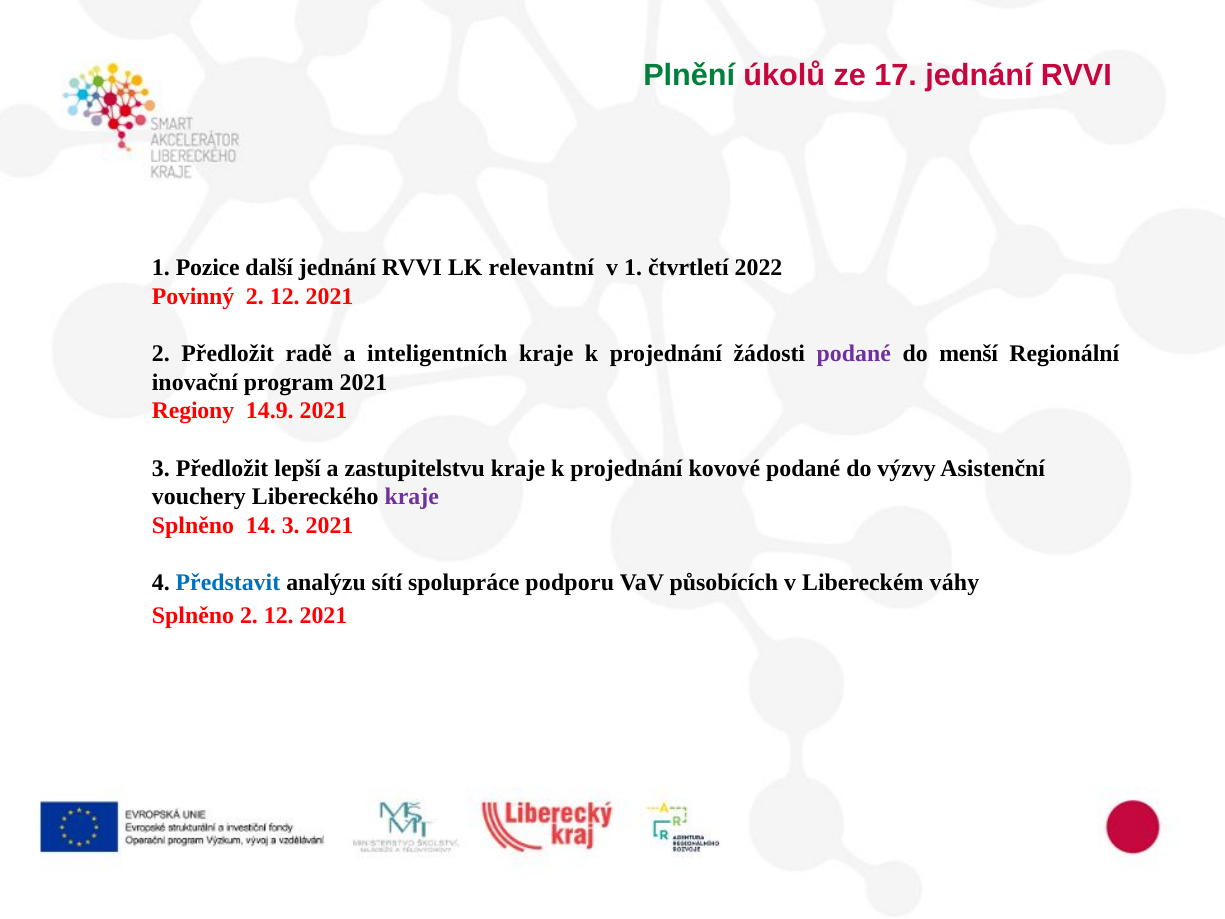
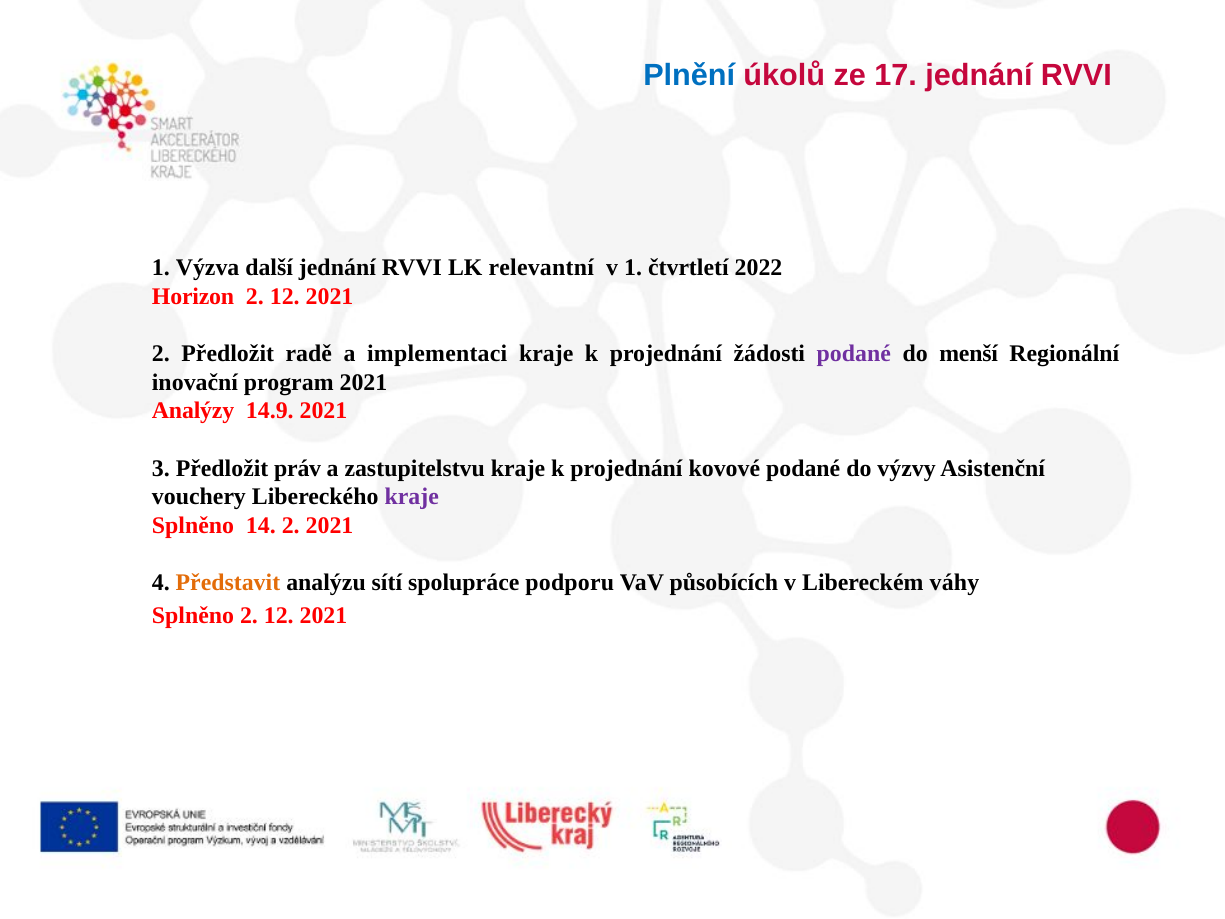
Plnění colour: green -> blue
Pozice: Pozice -> Výzva
Povinný: Povinný -> Horizon
inteligentních: inteligentních -> implementaci
Regiony: Regiony -> Analýzy
lepší: lepší -> práv
14 3: 3 -> 2
Představit colour: blue -> orange
